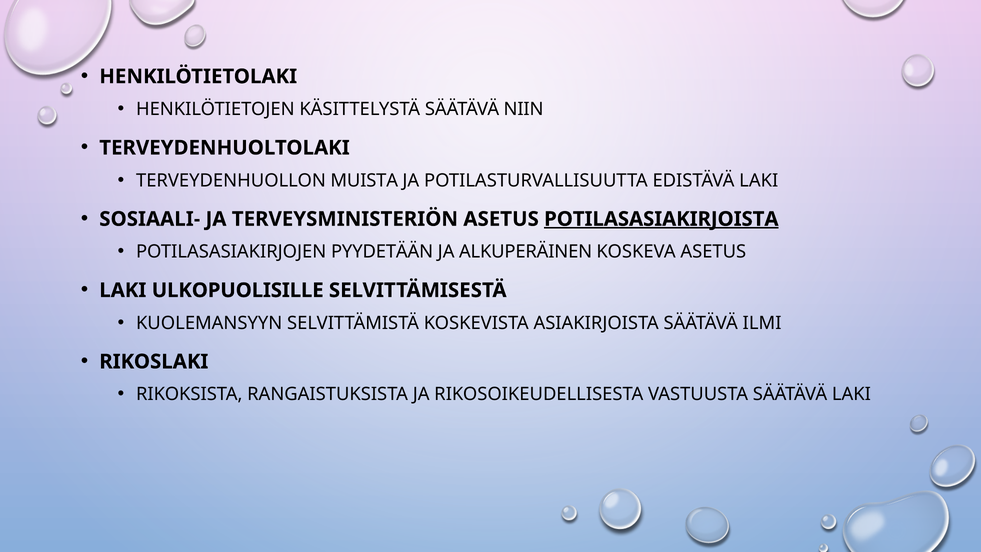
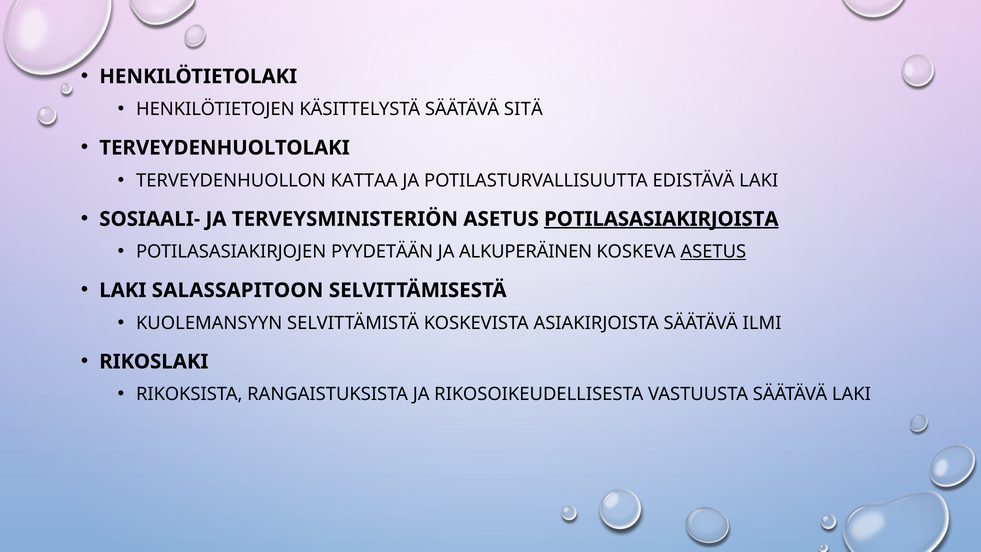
NIIN: NIIN -> SITÄ
MUISTA: MUISTA -> KATTAA
ASETUS at (713, 252) underline: none -> present
ULKOPUOLISILLE: ULKOPUOLISILLE -> SALASSAPITOON
